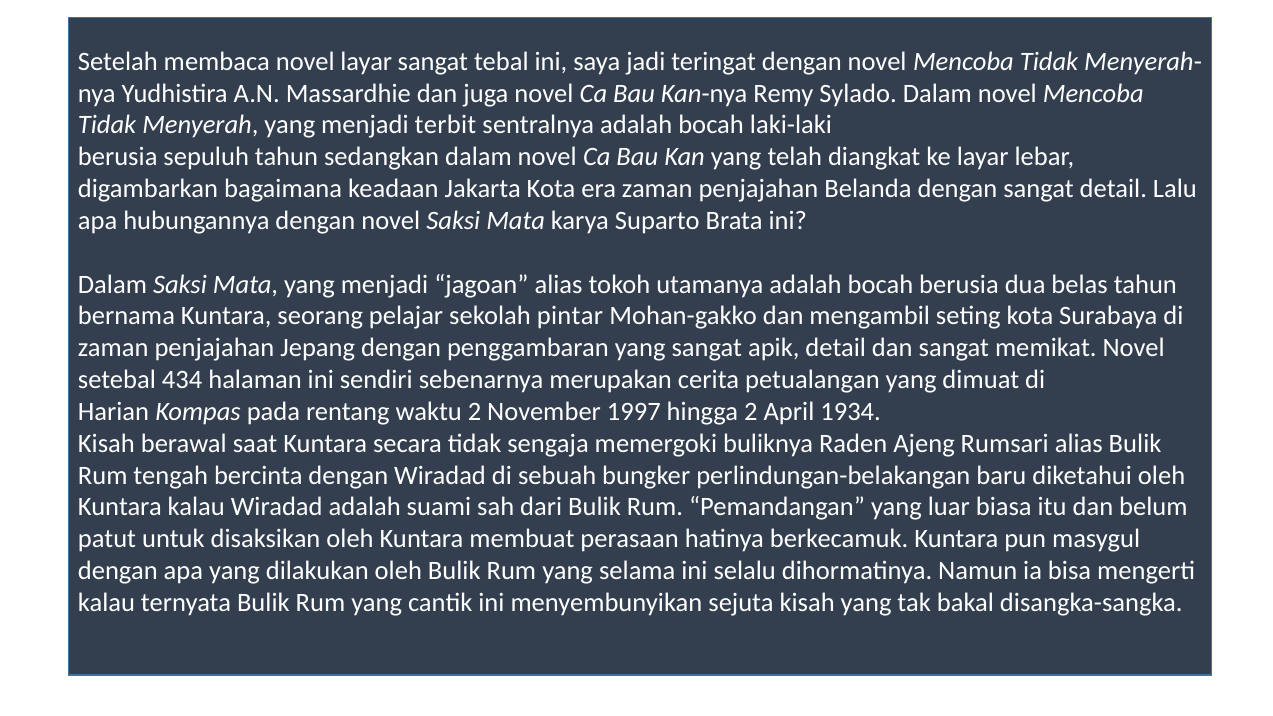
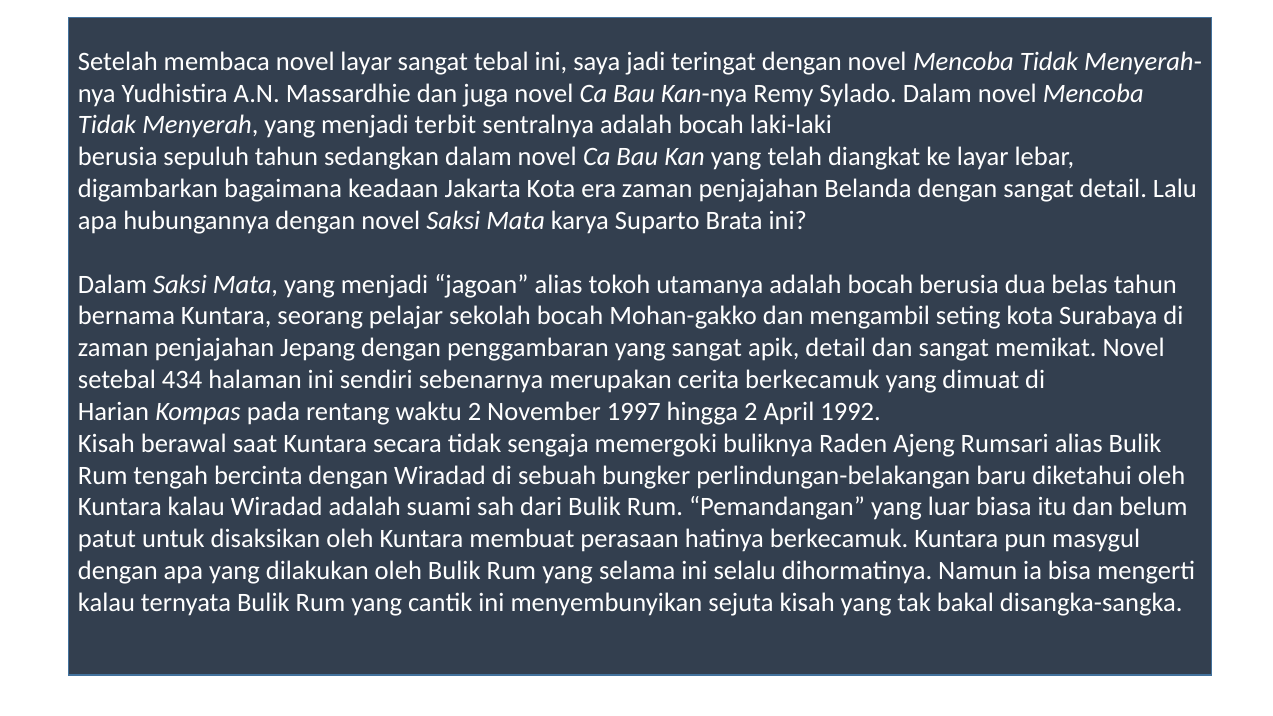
sekolah pintar: pintar -> bocah
cerita petualangan: petualangan -> berkecamuk
1934: 1934 -> 1992
